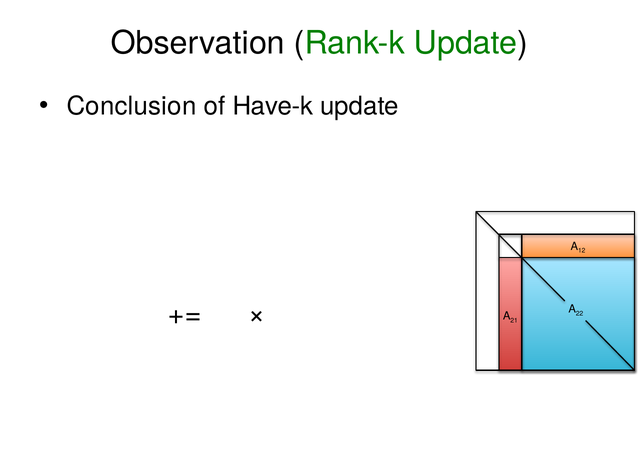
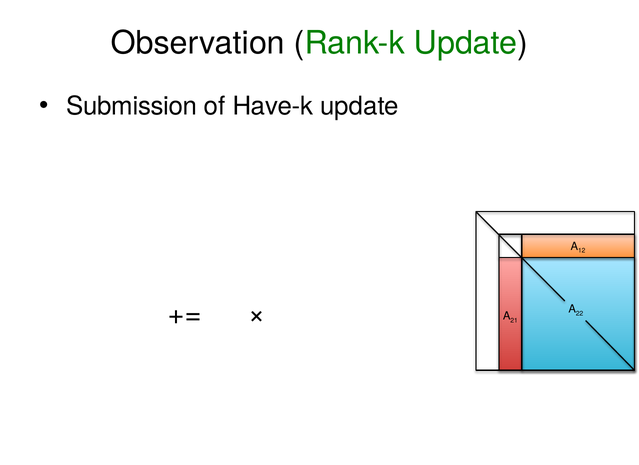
Conclusion: Conclusion -> Submission
